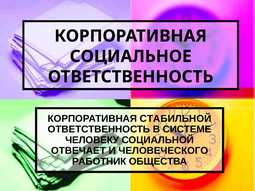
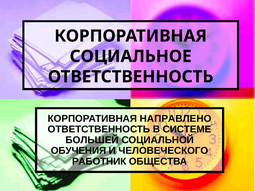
СТАБИЛЬНОЙ: СТАБИЛЬНОЙ -> НАПРАВЛЕНО
ЧЕЛОВЕКУ: ЧЕЛОВЕКУ -> БОЛЬШЕЙ
ОТВЕЧАЕТ: ОТВЕЧАЕТ -> ОБУЧЕНИЯ
